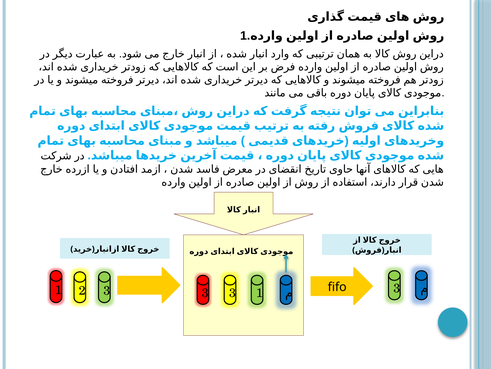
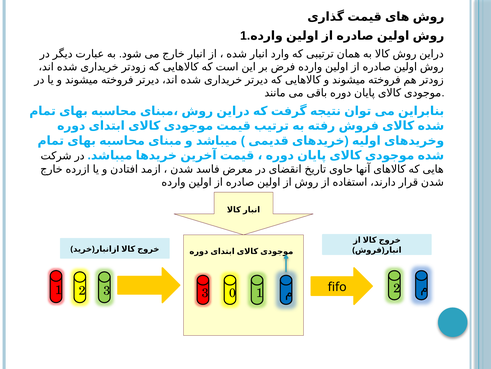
3 3: 3 -> 0
fifo 3: 3 -> 2
